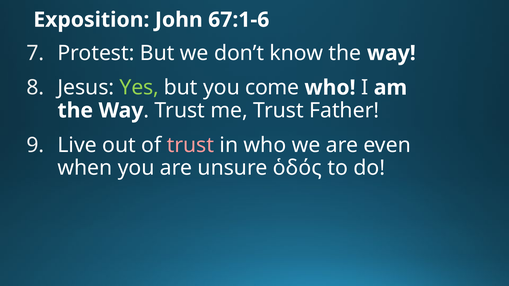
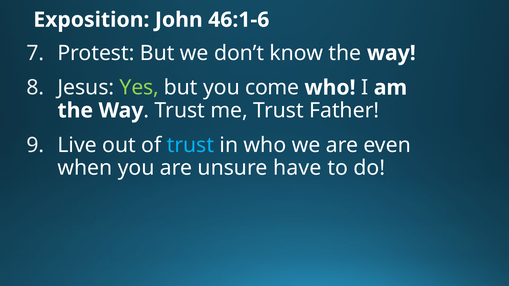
67:1-6: 67:1-6 -> 46:1-6
trust at (190, 145) colour: pink -> light blue
ὁδός: ὁδός -> have
